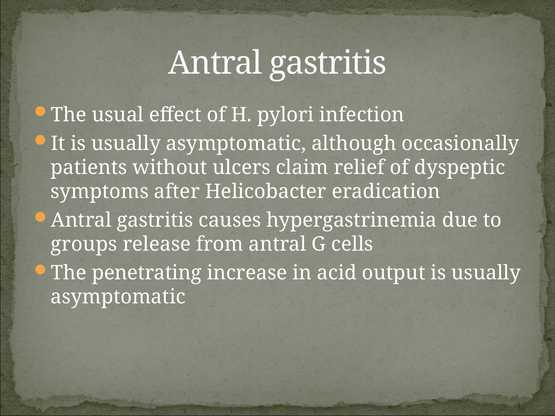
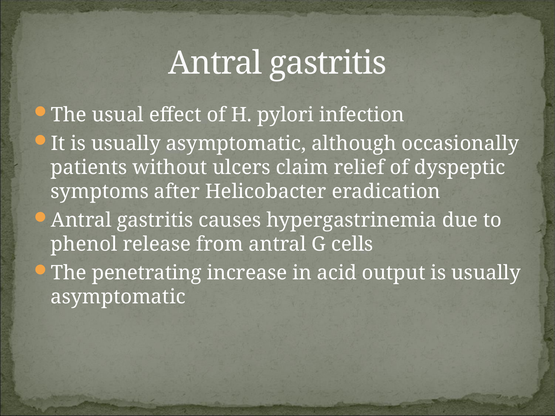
groups: groups -> phenol
